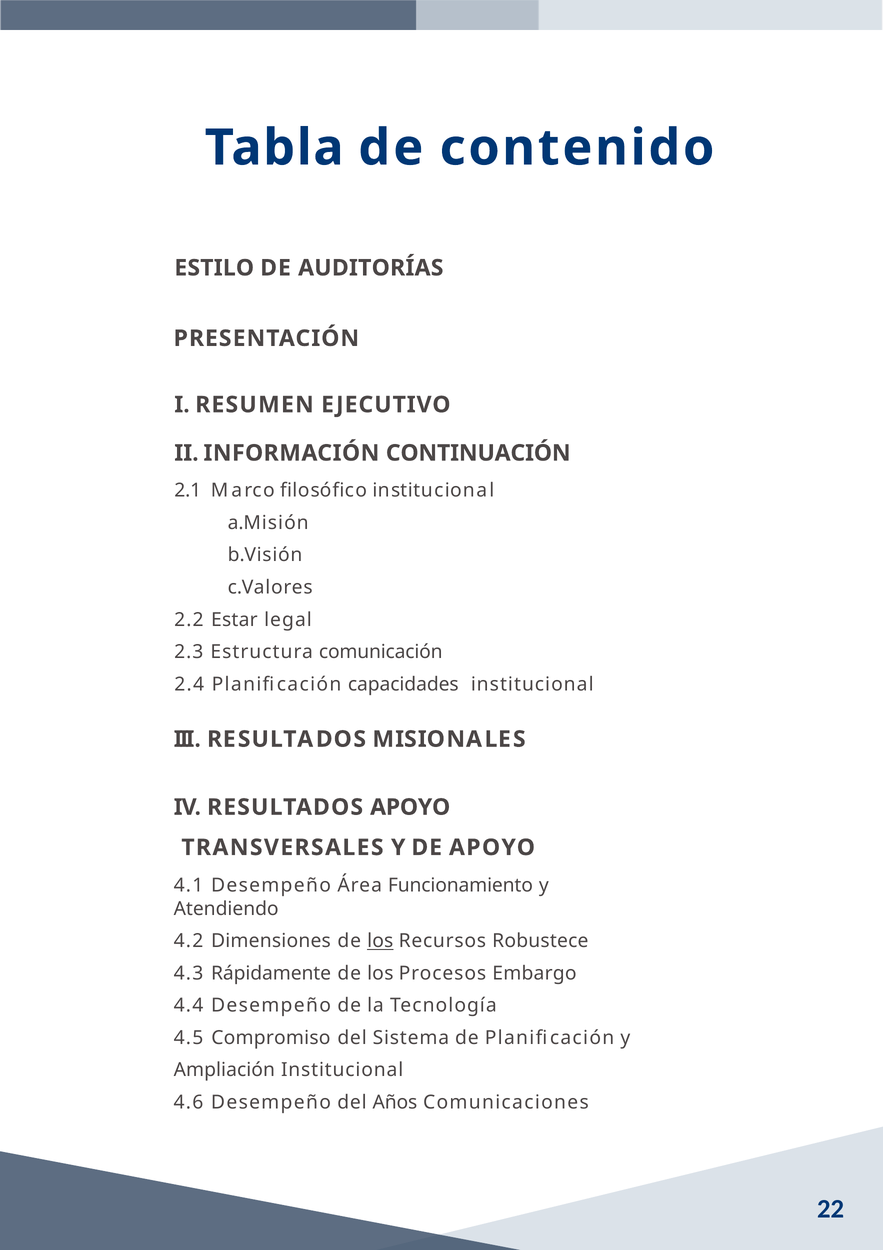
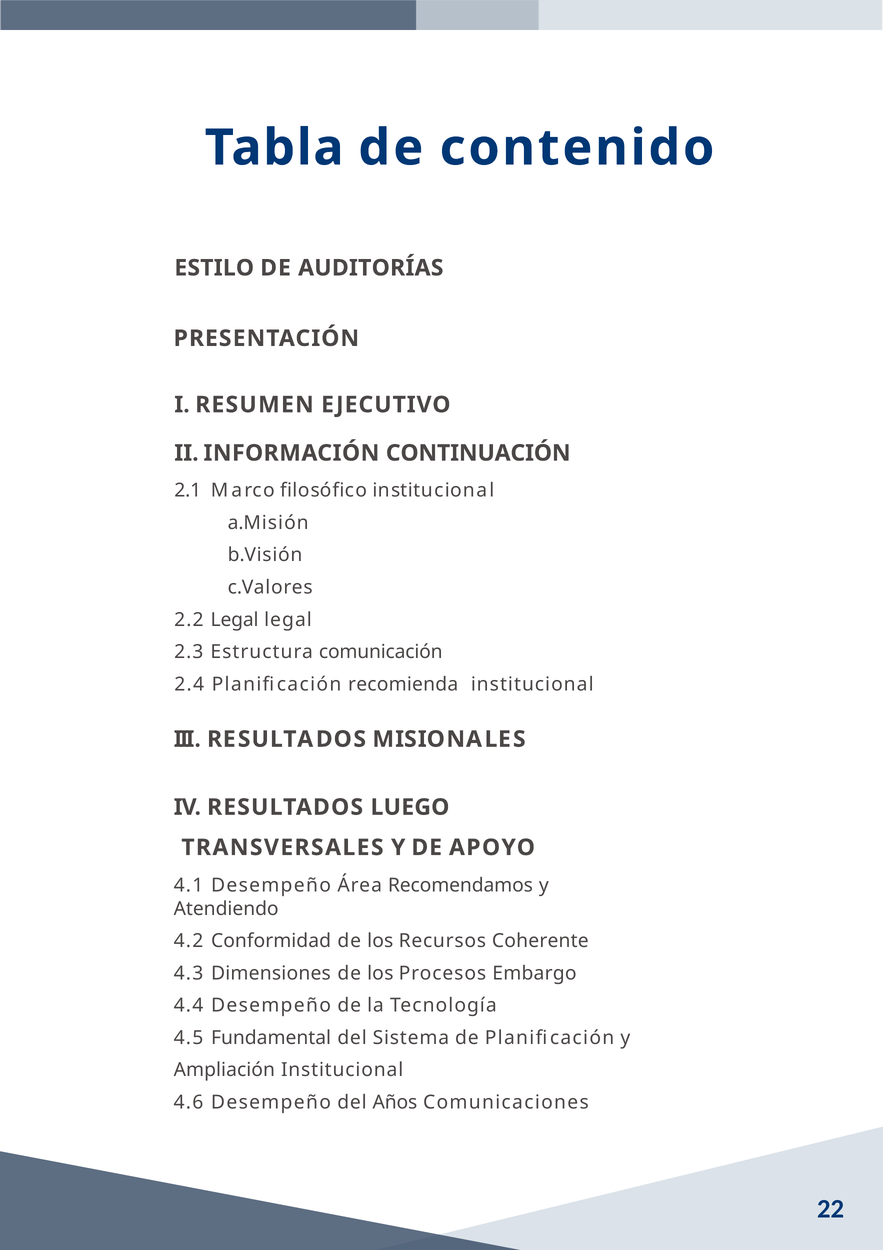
2.2 Estar: Estar -> Legal
capacidades: capacidades -> recomienda
RESULTADOS APOYO: APOYO -> LUEGO
Funcionamiento: Funcionamiento -> Recomendamos
Dimensiones: Dimensiones -> Conformidad
los at (380, 941) underline: present -> none
Robustece: Robustece -> Coherente
Rápidamente: Rápidamente -> Dimensiones
Compromiso: Compromiso -> Fundamental
